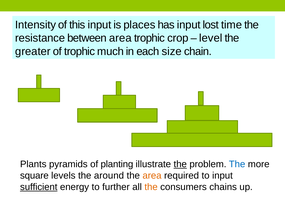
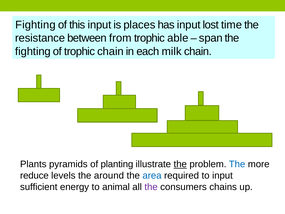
Intensity at (36, 25): Intensity -> Fighting
between area: area -> from
crop: crop -> able
level: level -> span
greater at (33, 51): greater -> fighting
trophic much: much -> chain
size: size -> milk
square: square -> reduce
area at (152, 175) colour: orange -> blue
sufficient underline: present -> none
further: further -> animal
the at (151, 187) colour: orange -> purple
